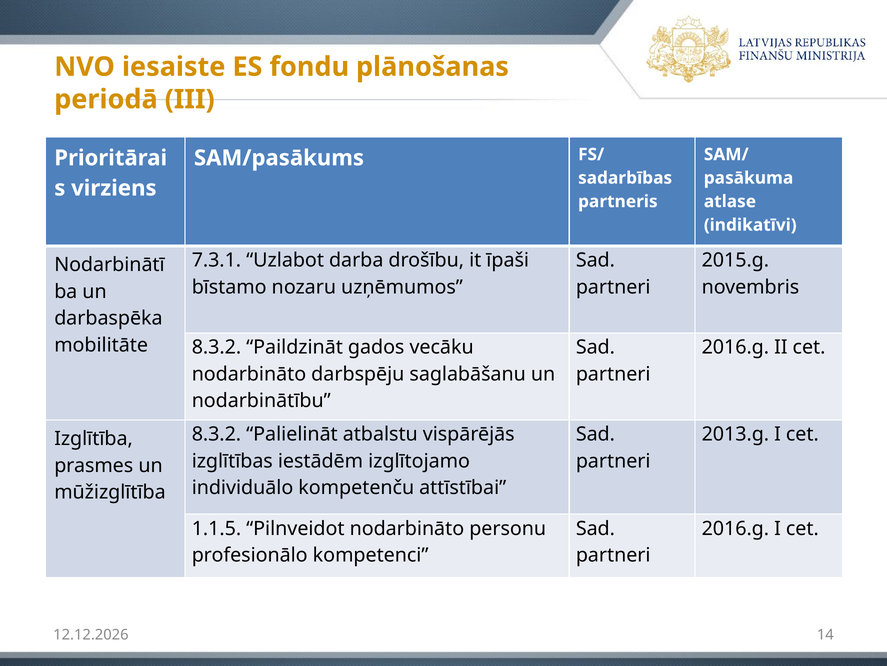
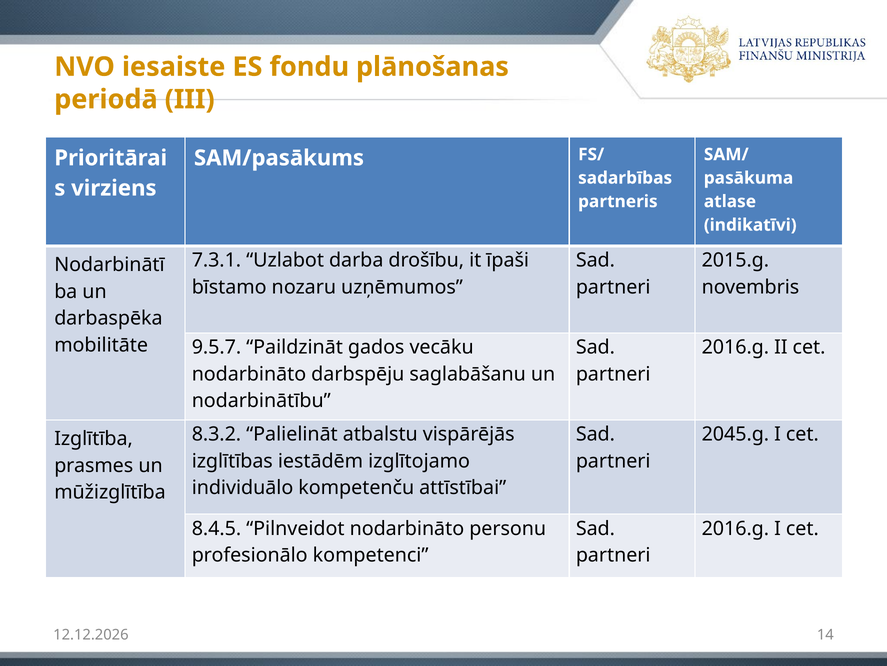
8.3.2 at (216, 347): 8.3.2 -> 9.5.7
2013.g: 2013.g -> 2045.g
1.1.5: 1.1.5 -> 8.4.5
